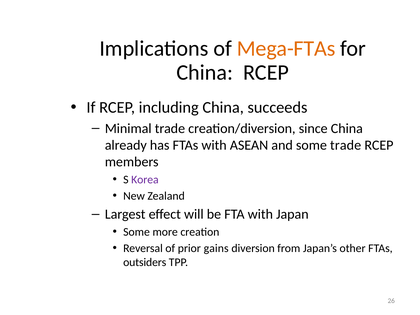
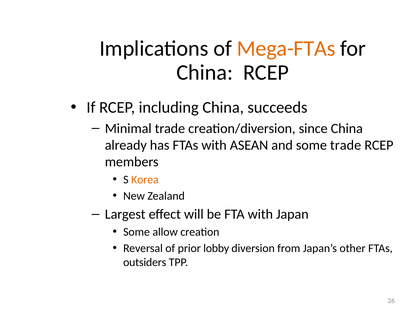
Korea colour: purple -> orange
more: more -> allow
gains: gains -> lobby
